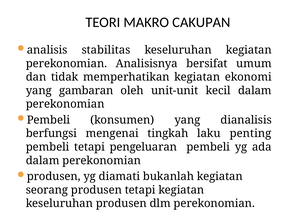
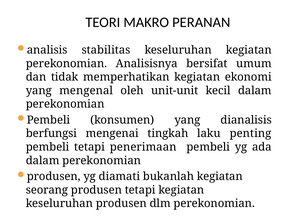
CAKUPAN: CAKUPAN -> PERANAN
gambaran: gambaran -> mengenal
pengeluaran: pengeluaran -> penerimaan
